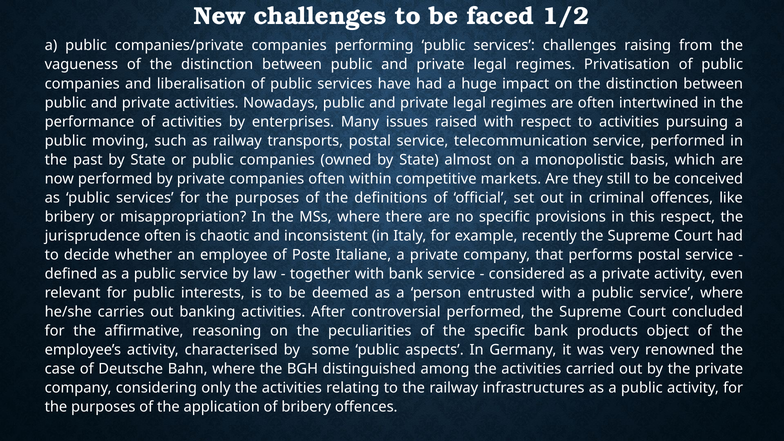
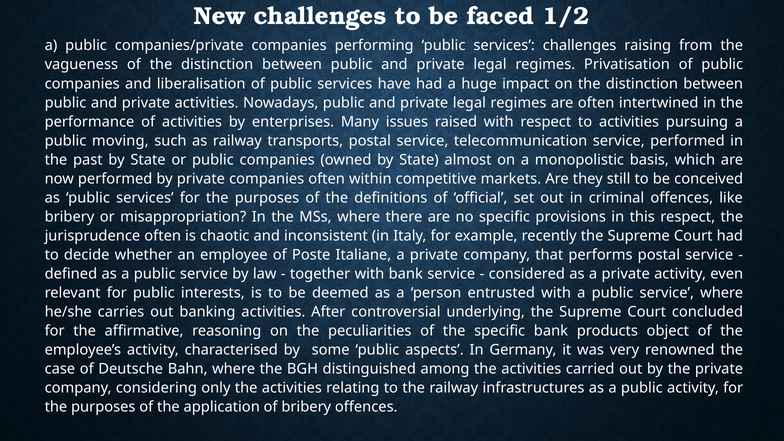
controversial performed: performed -> underlying
